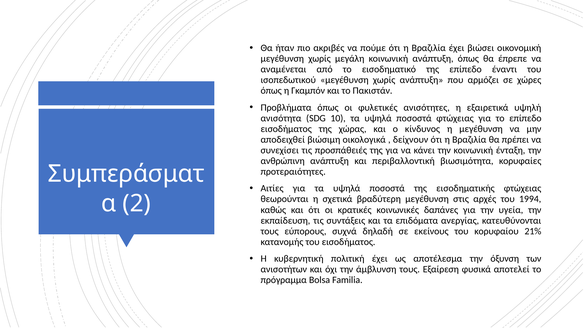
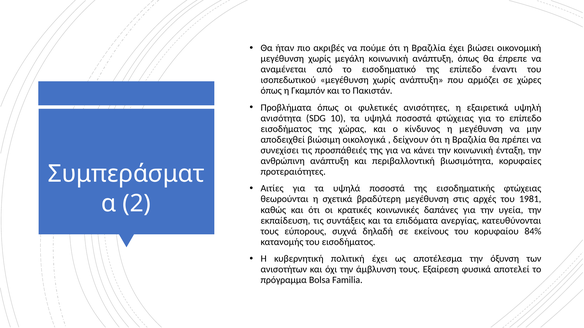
1994: 1994 -> 1981
21%: 21% -> 84%
